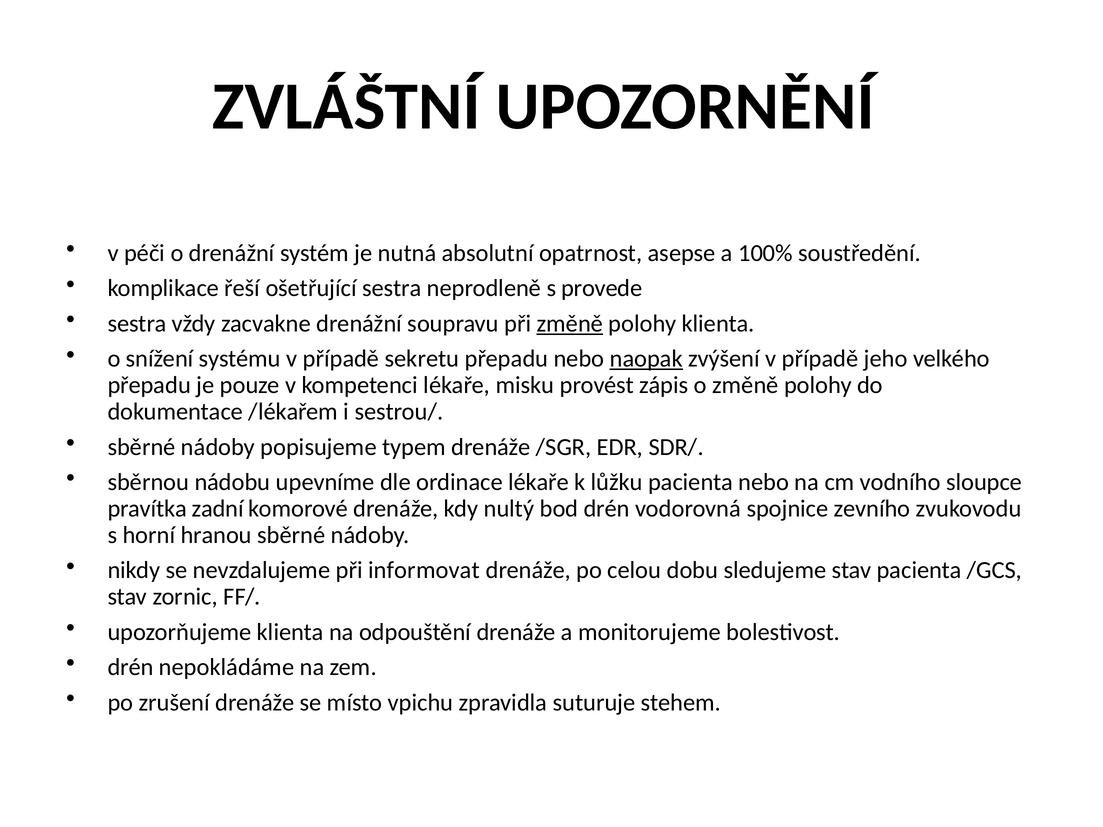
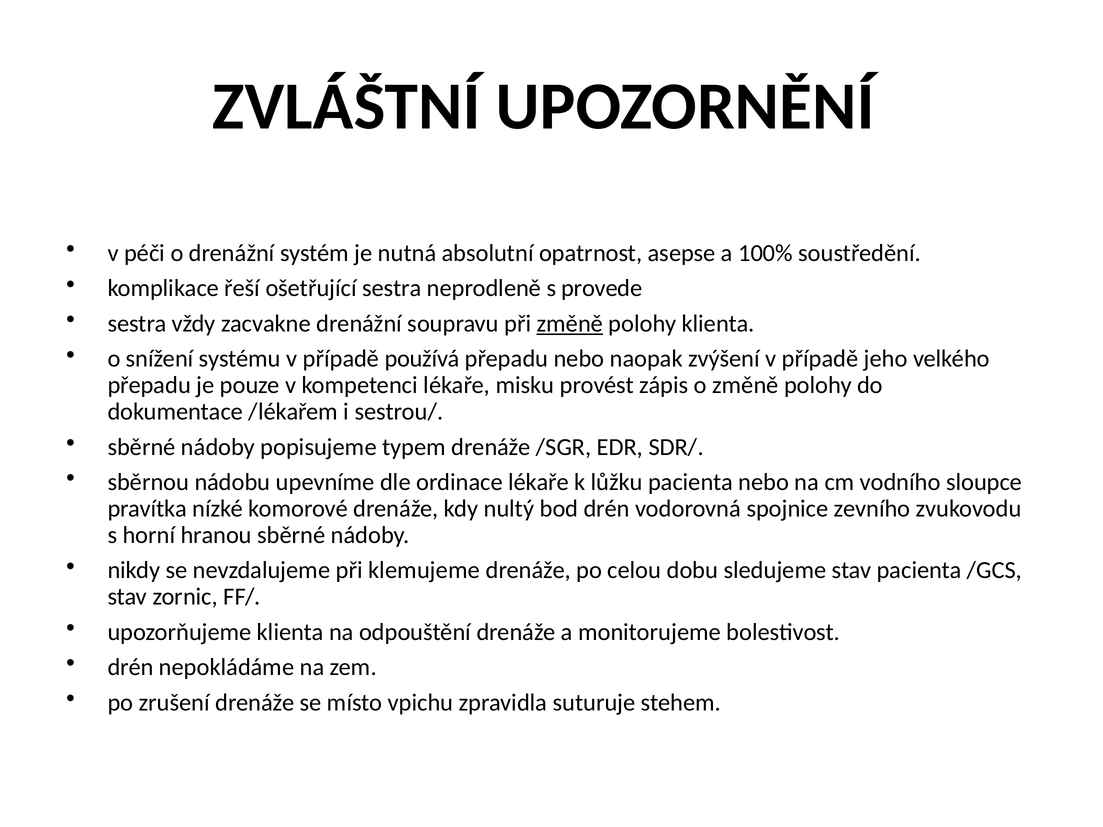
sekretu: sekretu -> používá
naopak underline: present -> none
zadní: zadní -> nízké
informovat: informovat -> klemujeme
